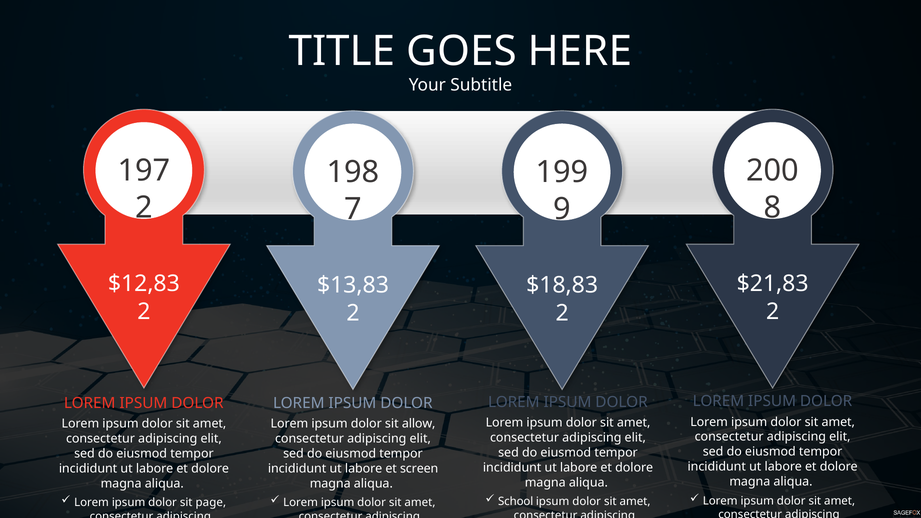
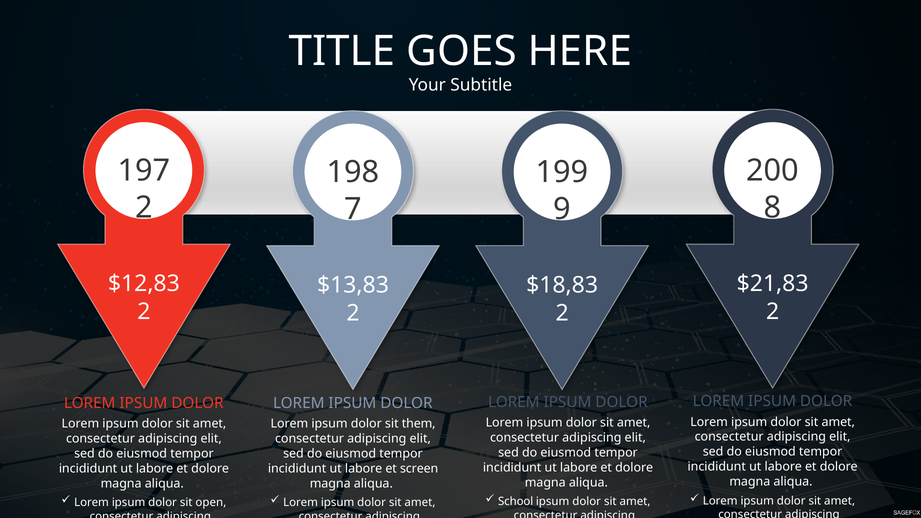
allow: allow -> them
page: page -> open
